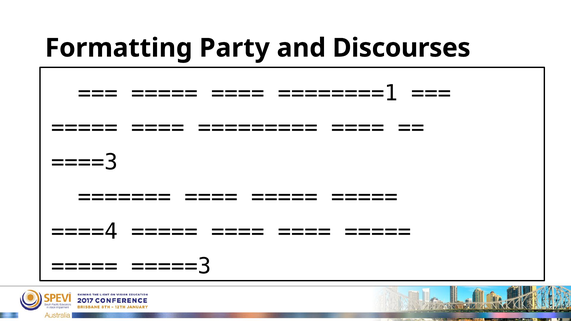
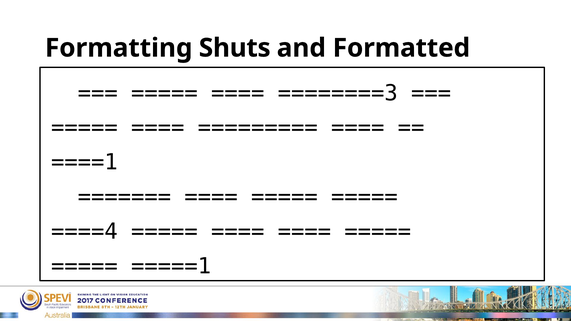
Party: Party -> Shuts
Discourses: Discourses -> Formatted
========1: ========1 -> ========3
====3: ====3 -> ====1
=====3: =====3 -> =====1
